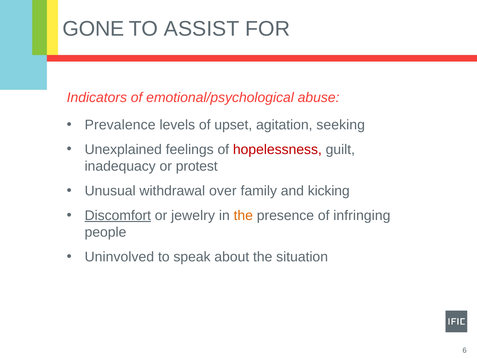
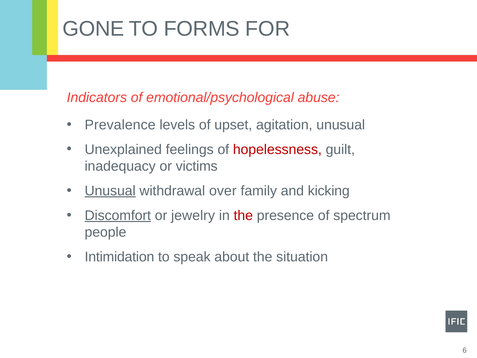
ASSIST: ASSIST -> FORMS
agitation seeking: seeking -> unusual
protest: protest -> victims
Unusual at (110, 191) underline: none -> present
the at (243, 215) colour: orange -> red
infringing: infringing -> spectrum
Uninvolved: Uninvolved -> Intimidation
